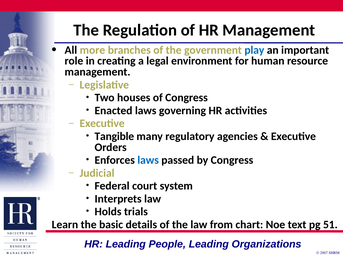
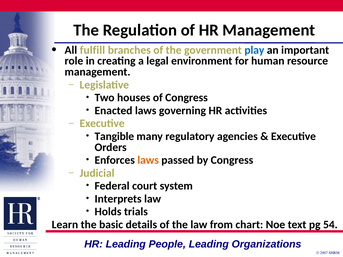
more: more -> fulfill
laws at (148, 160) colour: blue -> orange
51: 51 -> 54
